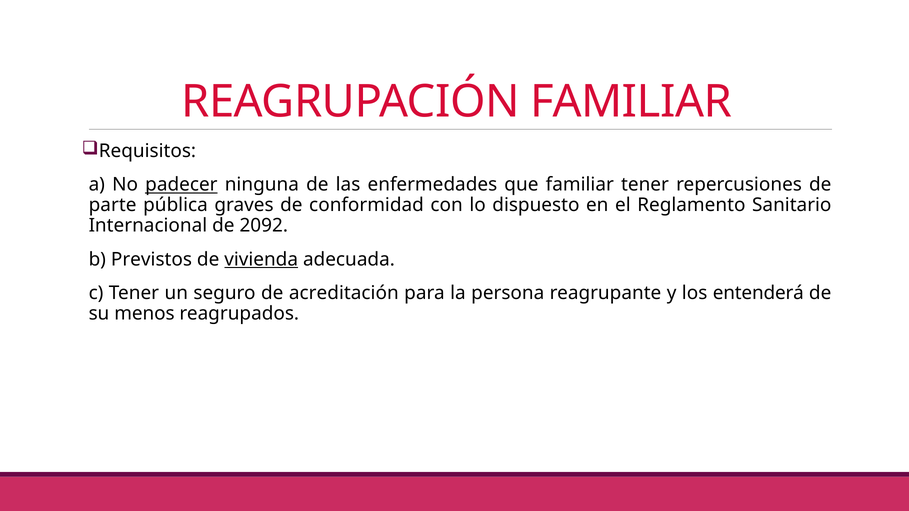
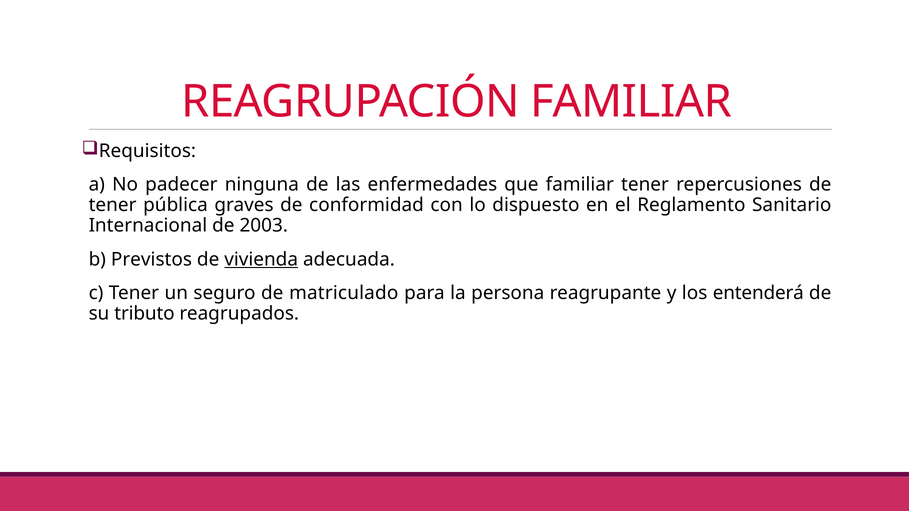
padecer underline: present -> none
parte at (113, 205): parte -> tener
2092: 2092 -> 2003
acreditación: acreditación -> matriculado
menos: menos -> tributo
